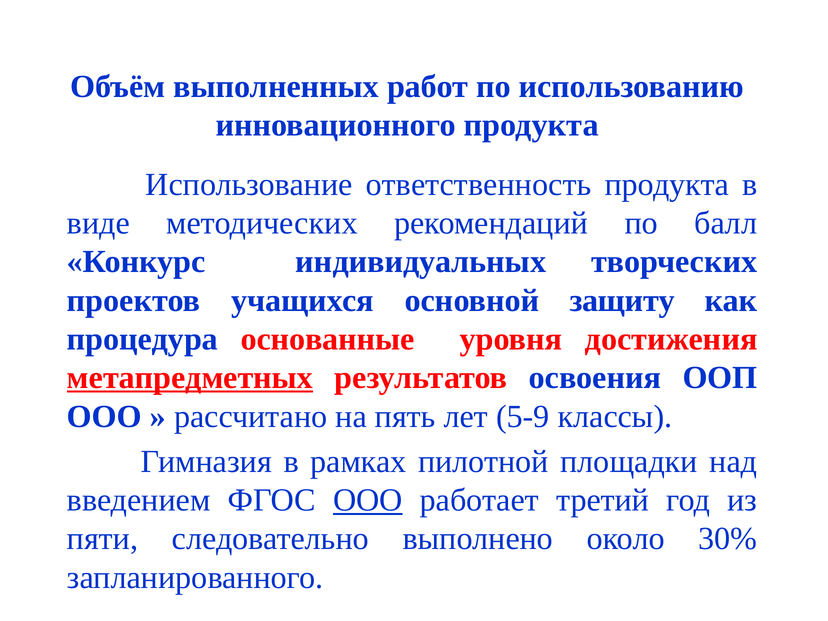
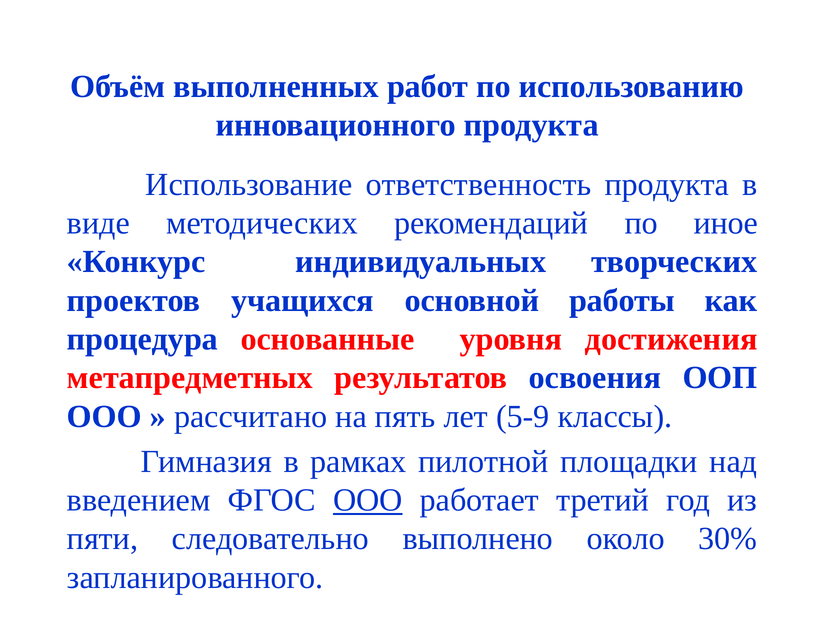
балл: балл -> иное
защиту: защиту -> работы
метапредметных underline: present -> none
